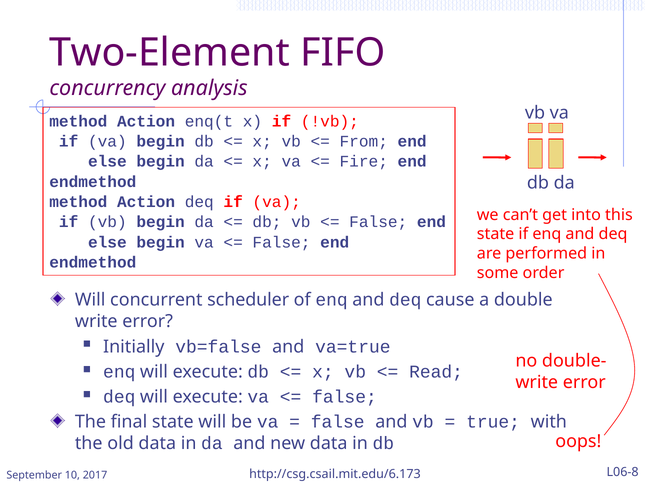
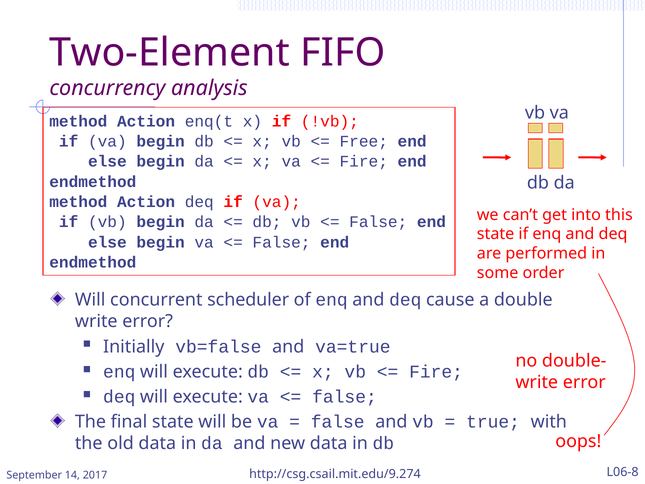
From: From -> Free
Read at (436, 372): Read -> Fire
10: 10 -> 14
http://csg.csail.mit.edu/6.173: http://csg.csail.mit.edu/6.173 -> http://csg.csail.mit.edu/9.274
